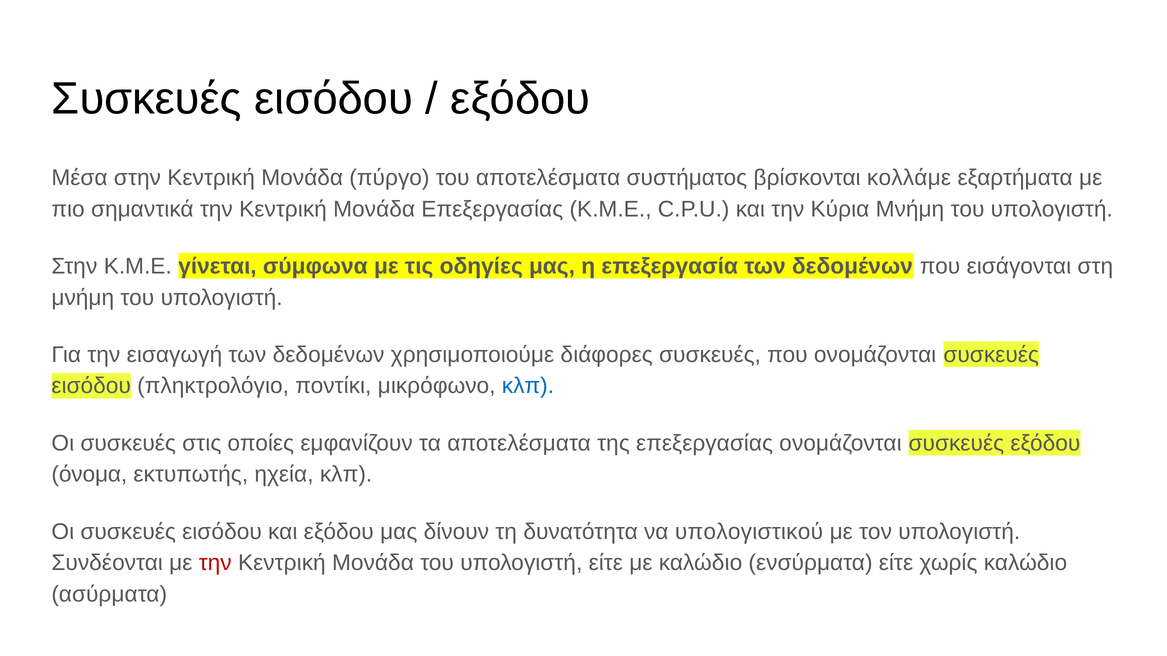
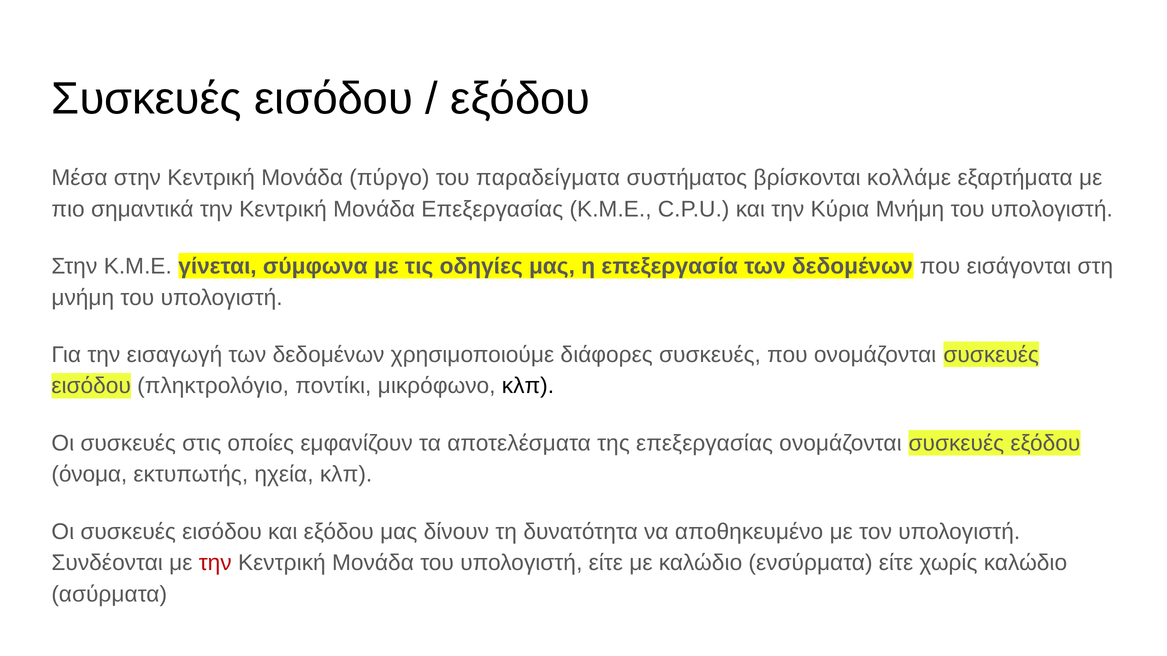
του αποτελέσματα: αποτελέσματα -> παραδείγματα
κλπ at (528, 386) colour: blue -> black
υπολογιστικού: υπολογιστικού -> αποθηκευμένο
